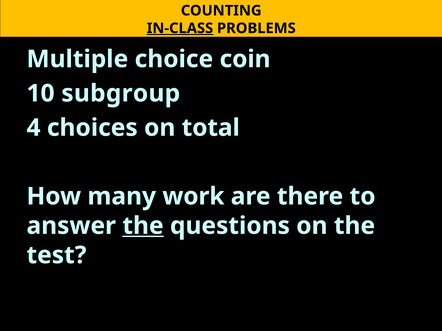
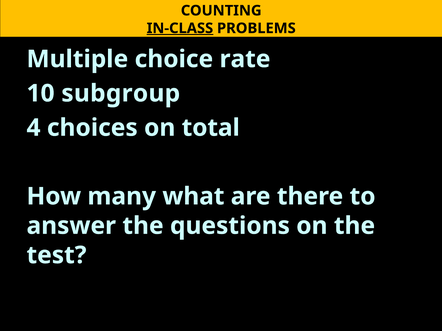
coin: coin -> rate
work: work -> what
the at (143, 226) underline: present -> none
